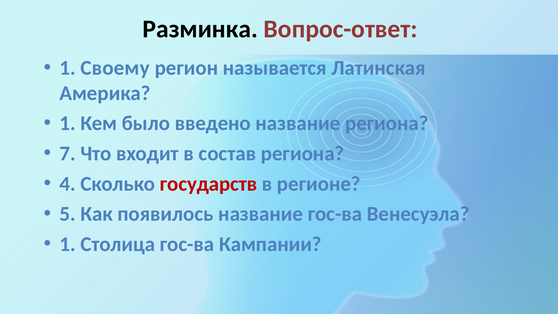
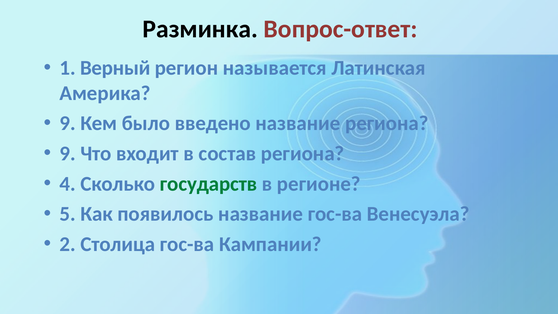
Своему: Своему -> Верный
1 at (68, 123): 1 -> 9
7 at (68, 154): 7 -> 9
государств colour: red -> green
1 at (68, 244): 1 -> 2
